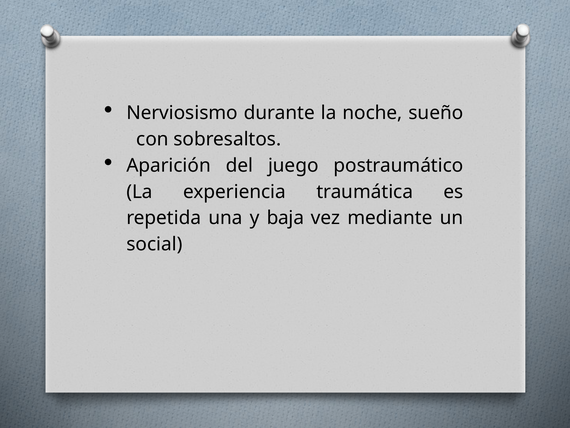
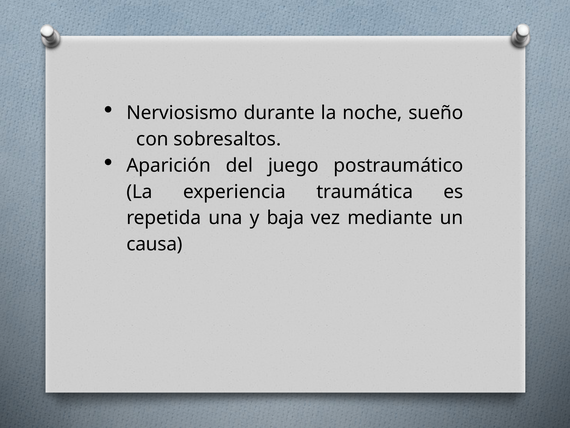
social: social -> causa
